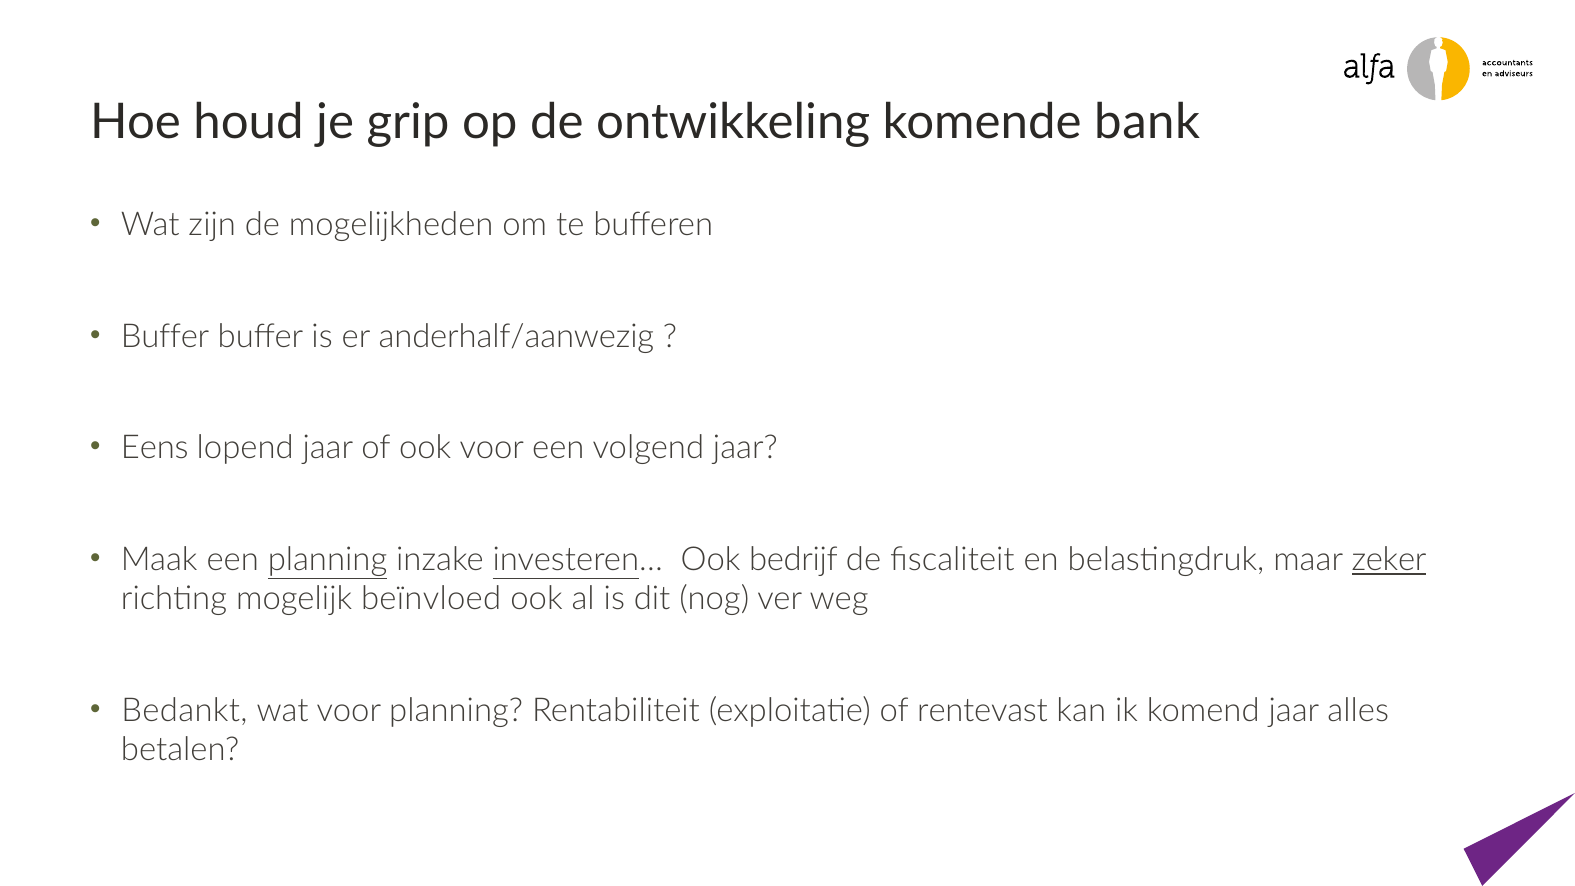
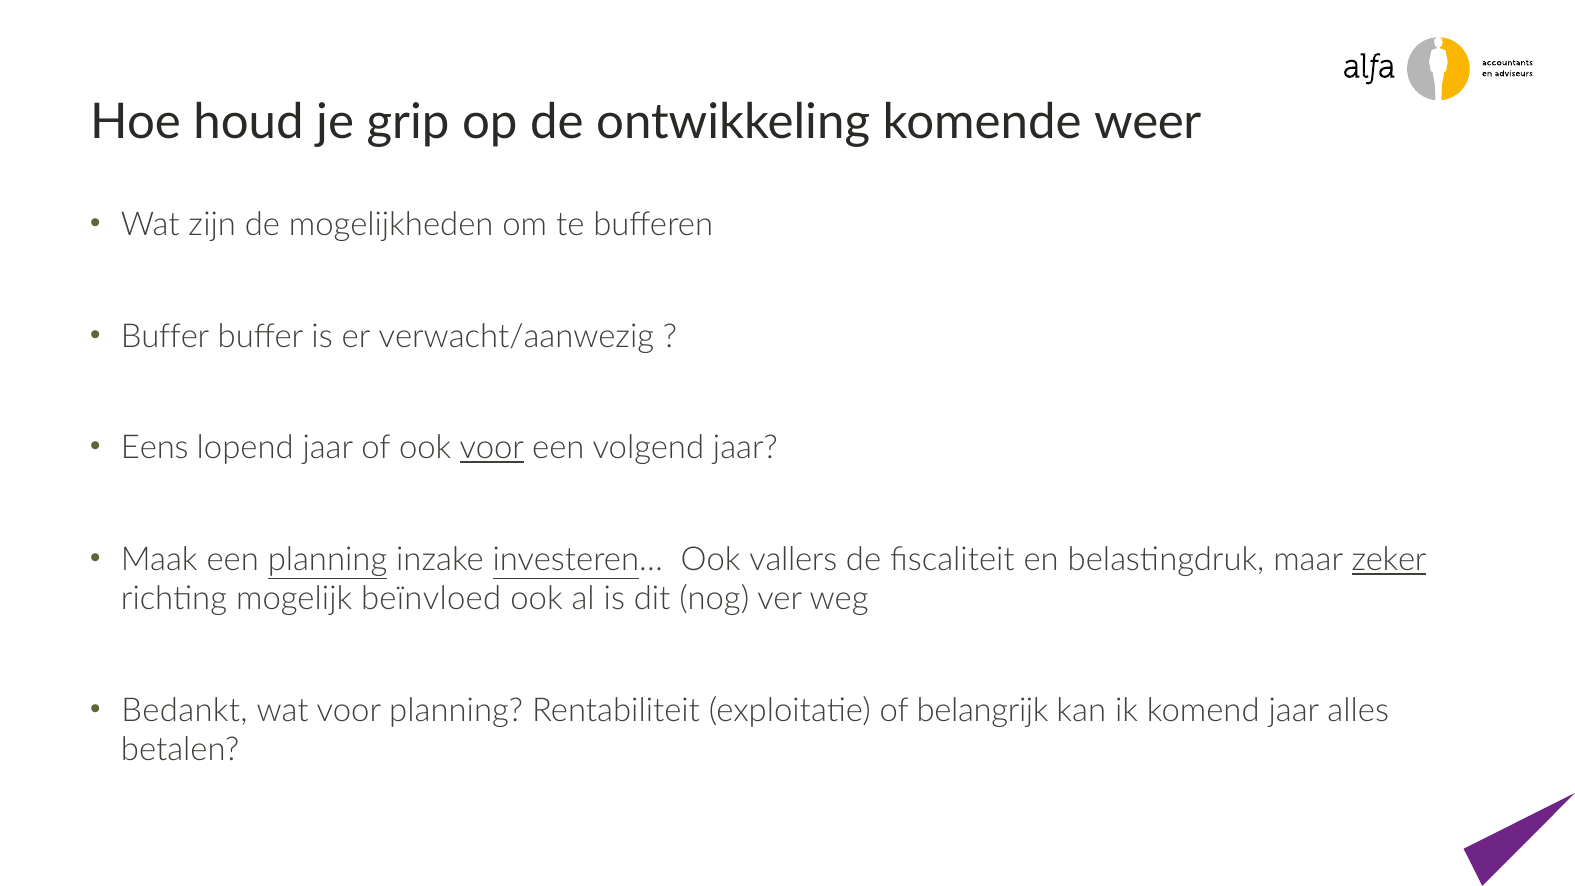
bank: bank -> weer
anderhalf/aanwezig: anderhalf/aanwezig -> verwacht/aanwezig
voor at (492, 448) underline: none -> present
bedrijf: bedrijf -> vallers
rentevast: rentevast -> belangrijk
